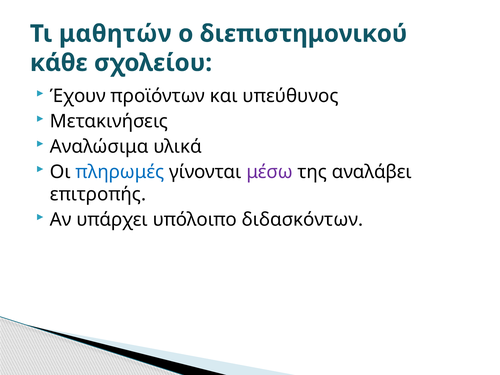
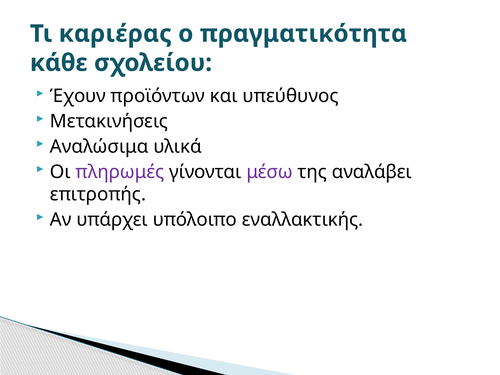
μαθητών: μαθητών -> καριέρας
διεπιστημονικού: διεπιστημονικού -> πραγματικότητα
πληρωμές colour: blue -> purple
διδασκόντων: διδασκόντων -> εναλλακτικής
